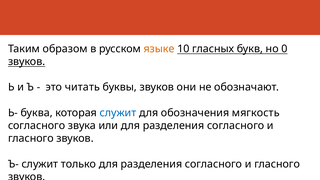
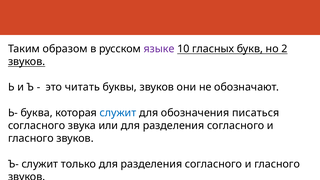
языке colour: orange -> purple
0: 0 -> 2
мягкость: мягкость -> писаться
